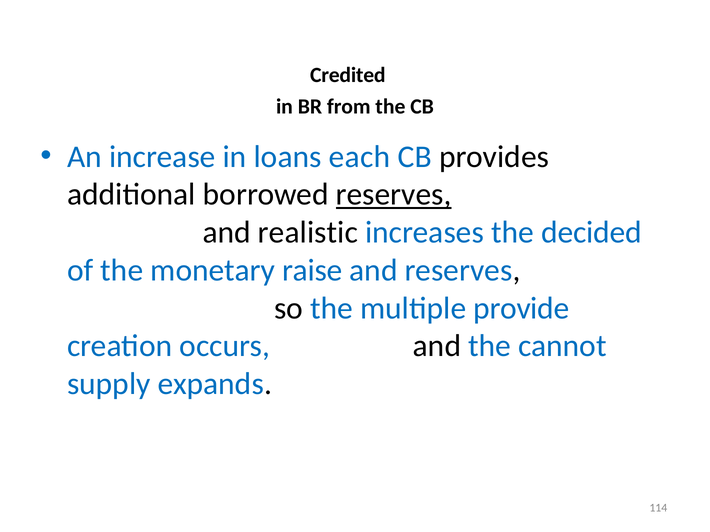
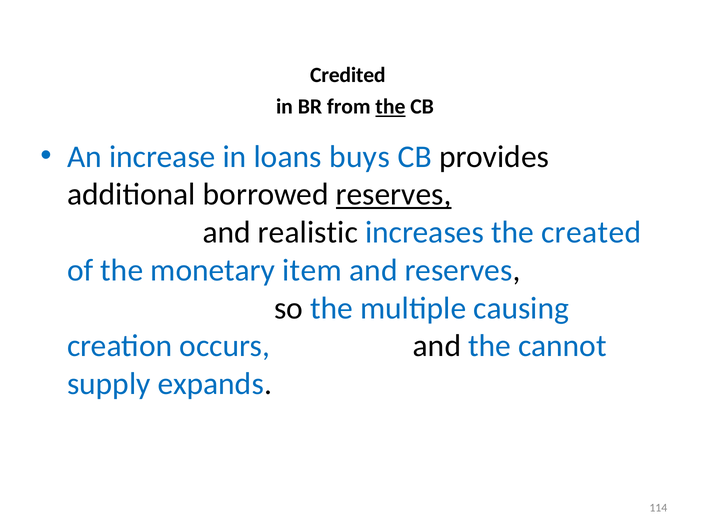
the at (390, 107) underline: none -> present
each: each -> buys
decided: decided -> created
raise: raise -> item
provide: provide -> causing
